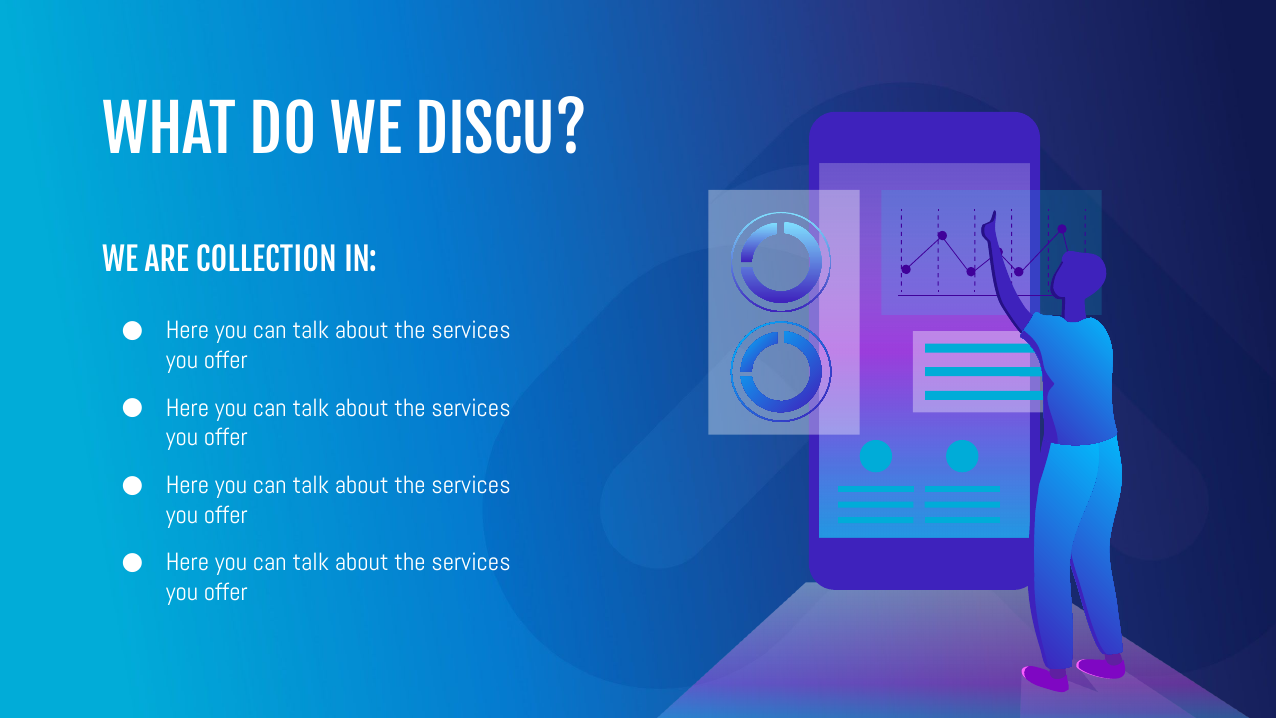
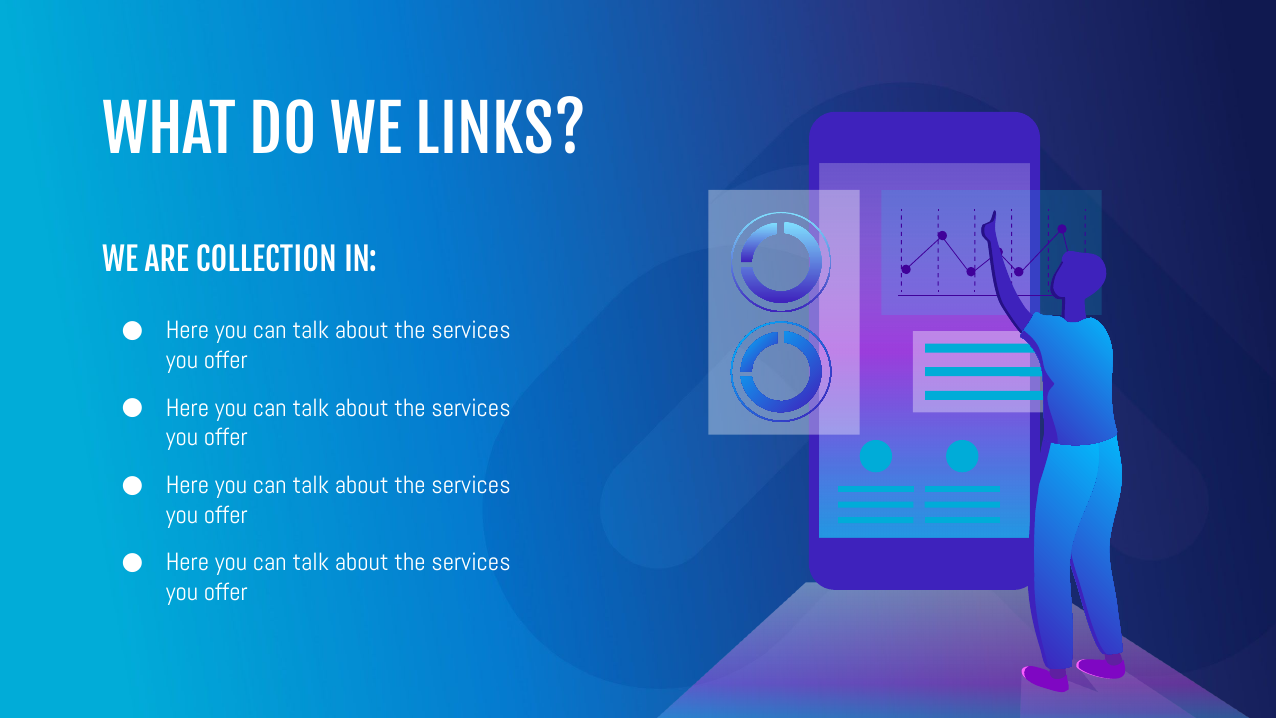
DISCU: DISCU -> LINKS
